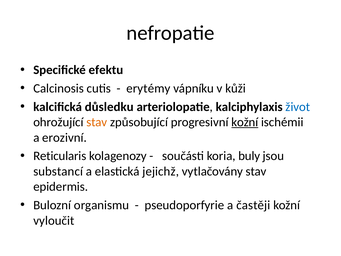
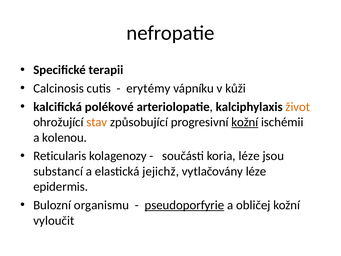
efektu: efektu -> terapii
důsledku: důsledku -> polékové
život colour: blue -> orange
erozivní: erozivní -> kolenou
koria buly: buly -> léze
vytlačovány stav: stav -> léze
pseudoporfyrie underline: none -> present
častěji: častěji -> obličej
